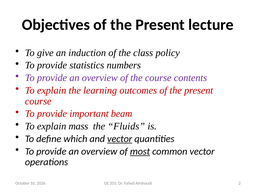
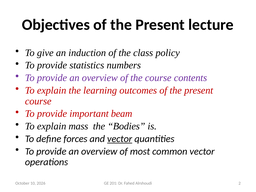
Fluids: Fluids -> Bodies
which: which -> forces
most underline: present -> none
